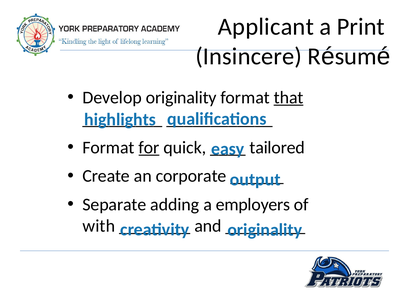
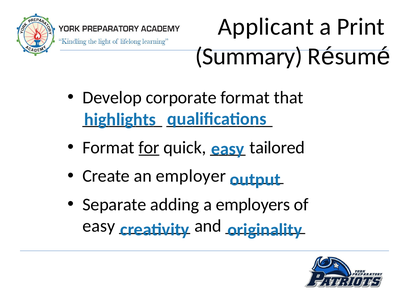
Insincere: Insincere -> Summary
Develop originality: originality -> corporate
that underline: present -> none
corporate: corporate -> employer
with at (99, 226): with -> easy
